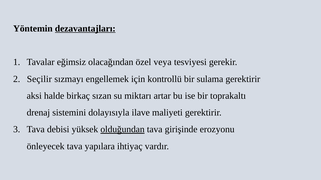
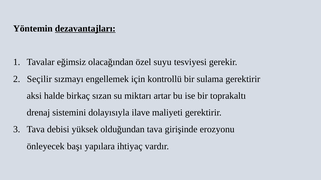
veya: veya -> suyu
olduğundan underline: present -> none
önleyecek tava: tava -> başı
